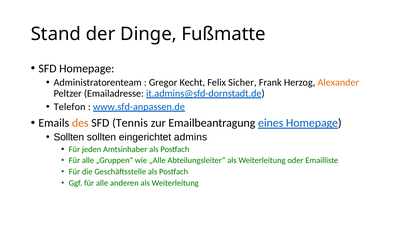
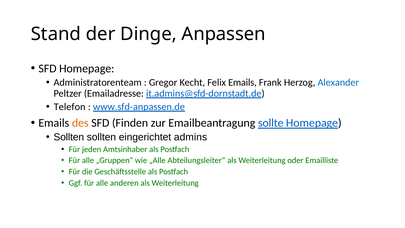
Fußmatte: Fußmatte -> Anpassen
Felix Sicher: Sicher -> Emails
Alexander colour: orange -> blue
Tennis: Tennis -> Finden
eines: eines -> sollte
